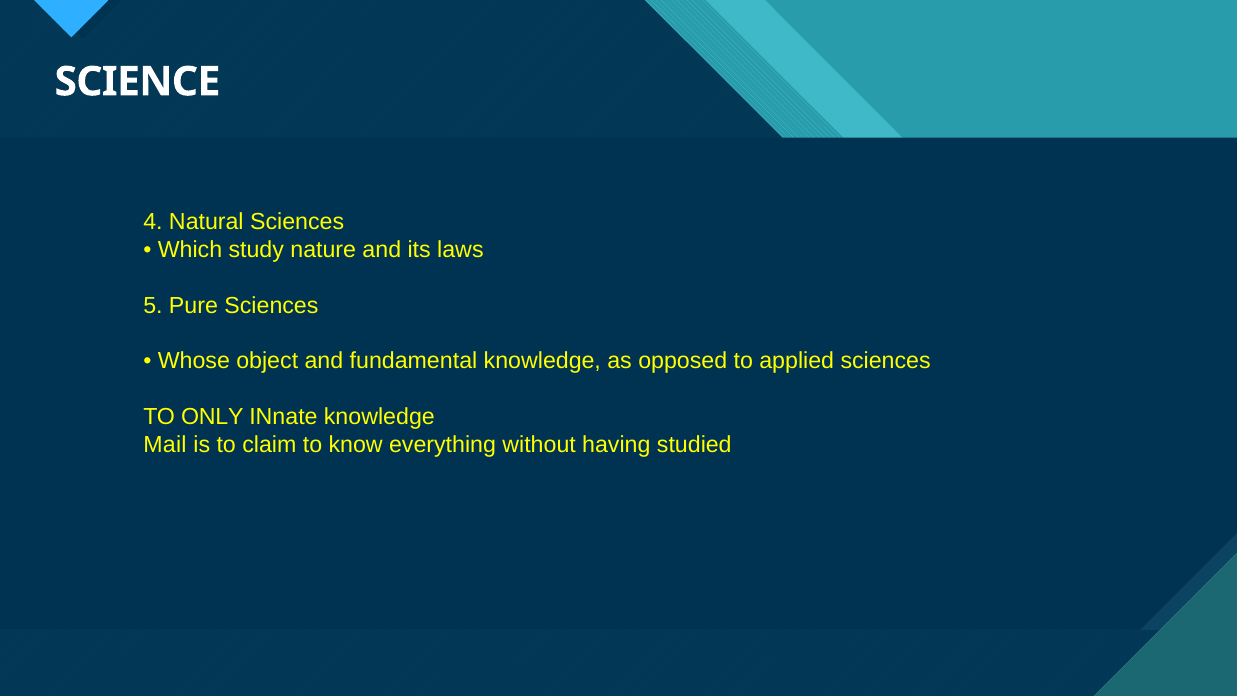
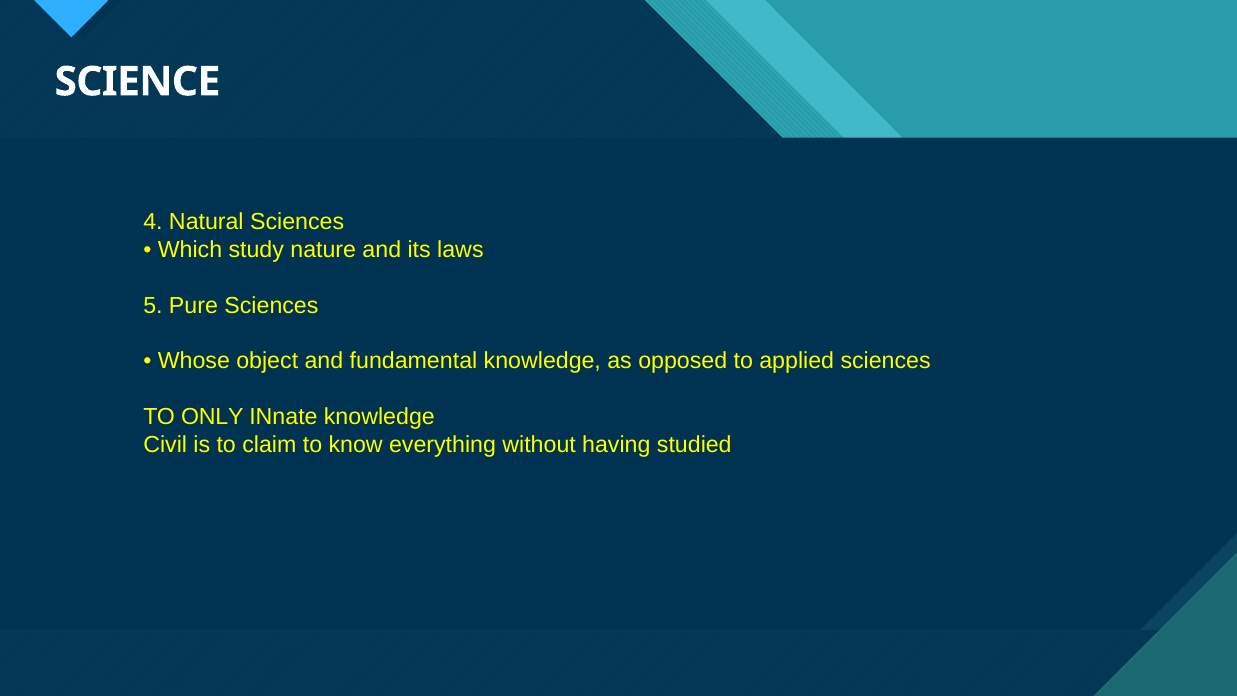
Mail: Mail -> Civil
